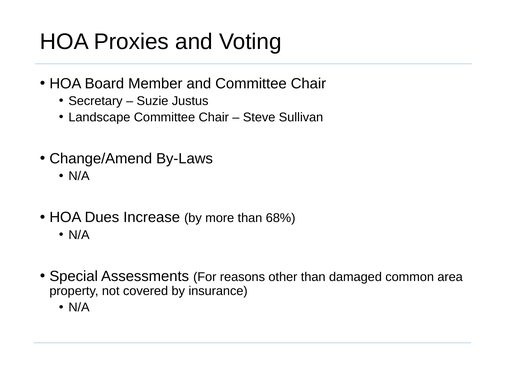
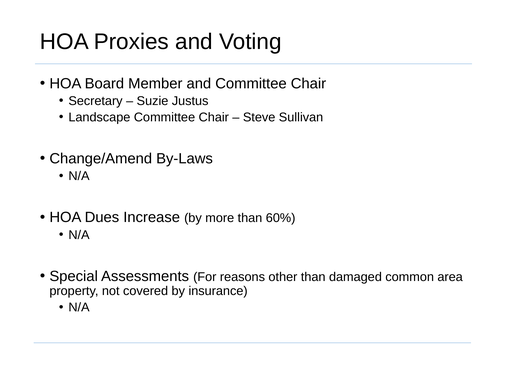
68%: 68% -> 60%
